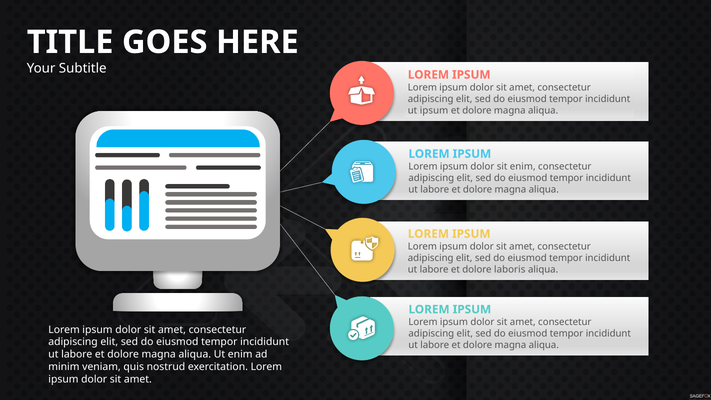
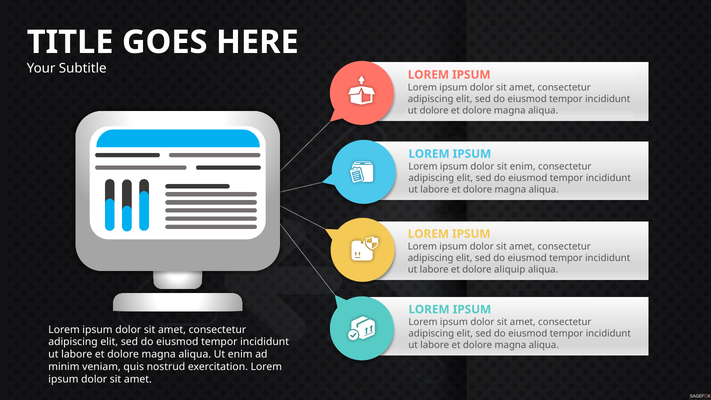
ut ipsum: ipsum -> dolore
laboris: laboris -> aliquip
